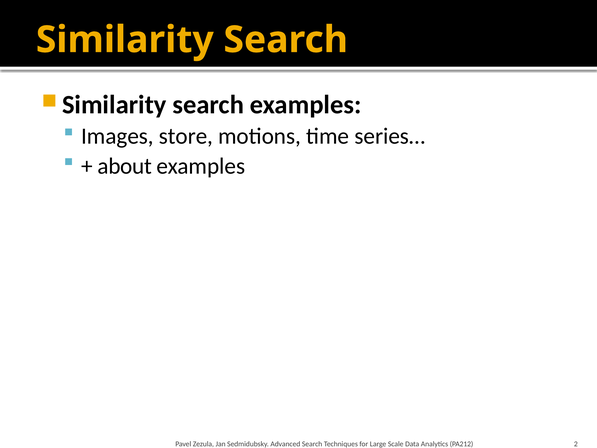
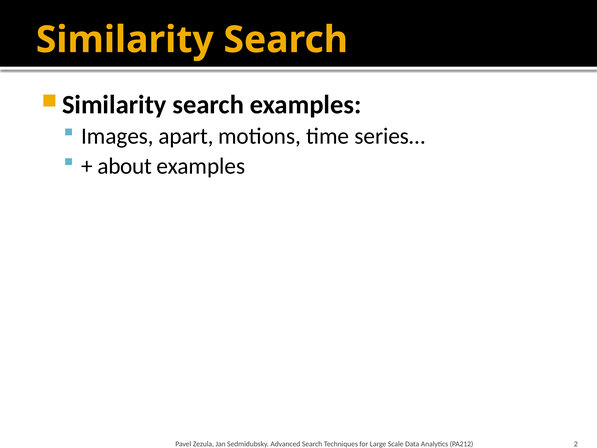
store: store -> apart
